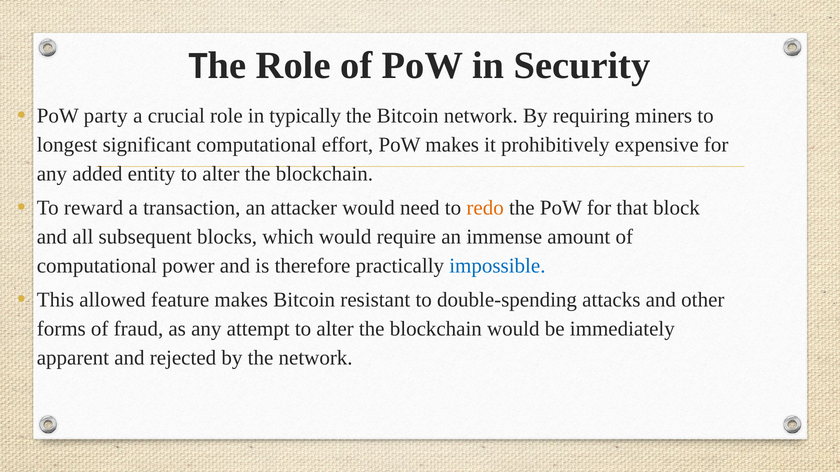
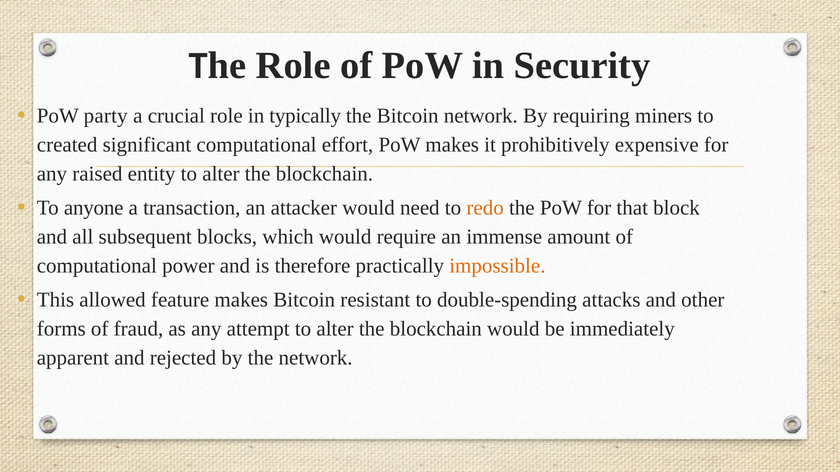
longest: longest -> created
added: added -> raised
reward: reward -> anyone
impossible colour: blue -> orange
